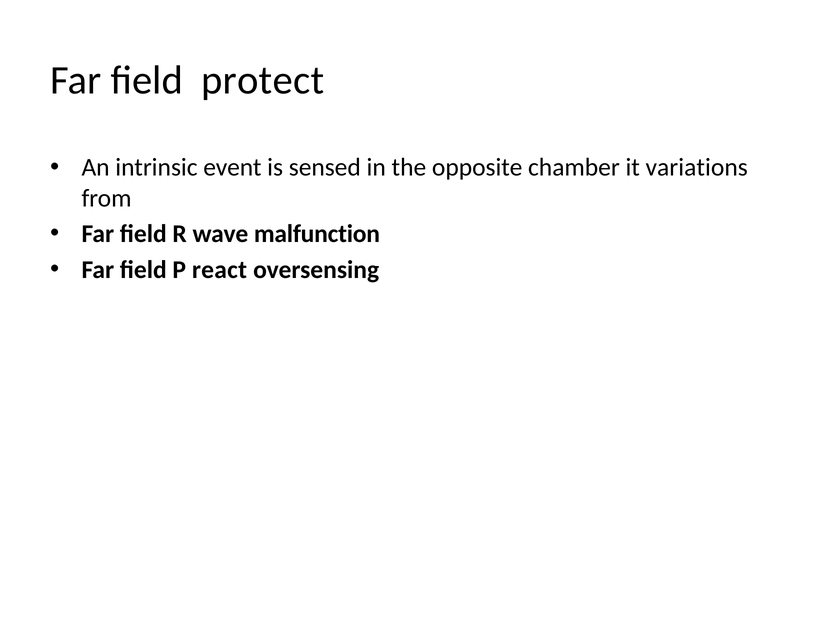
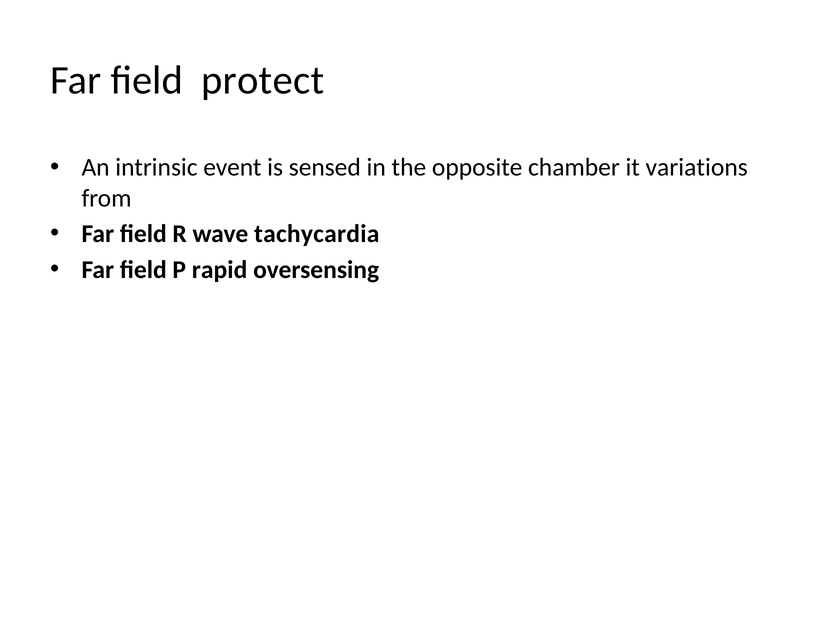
malfunction: malfunction -> tachycardia
react: react -> rapid
